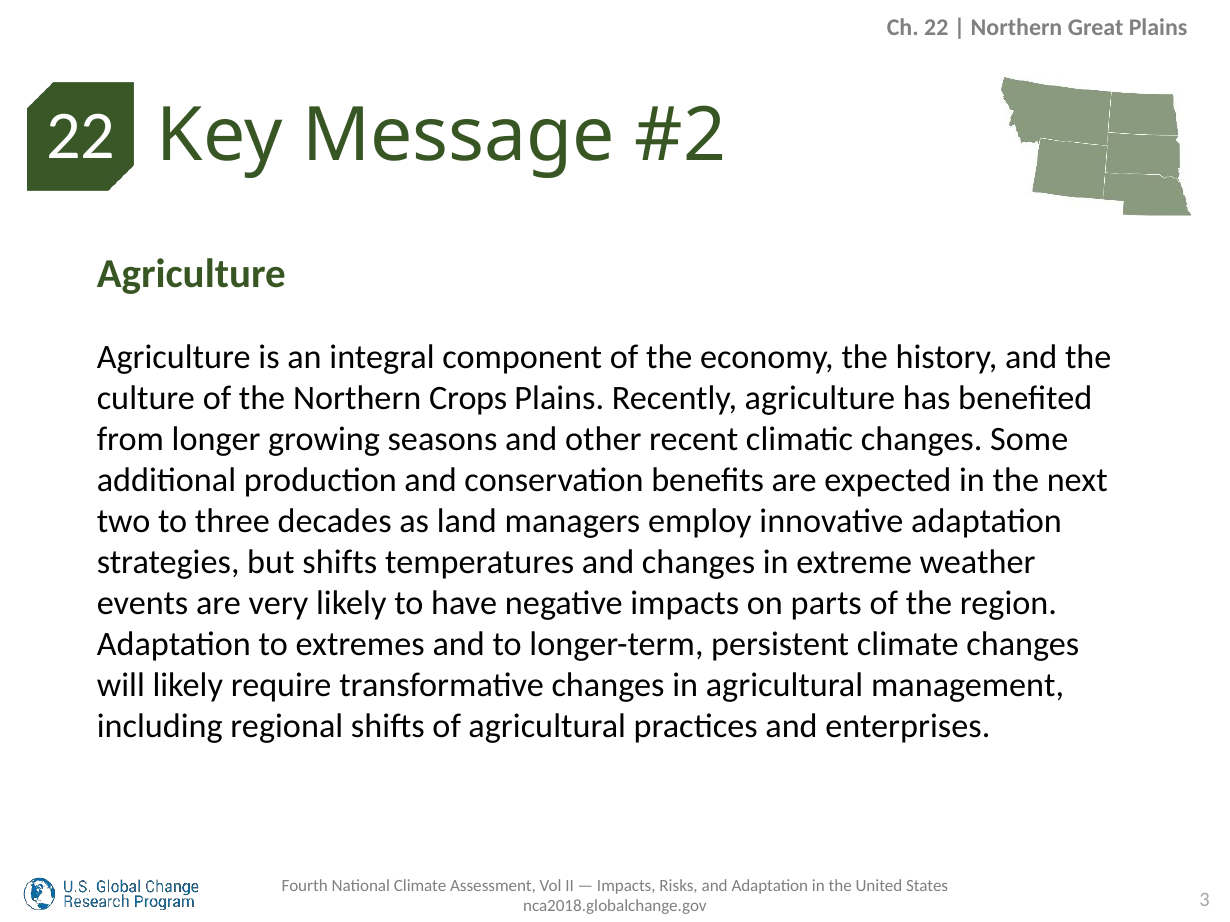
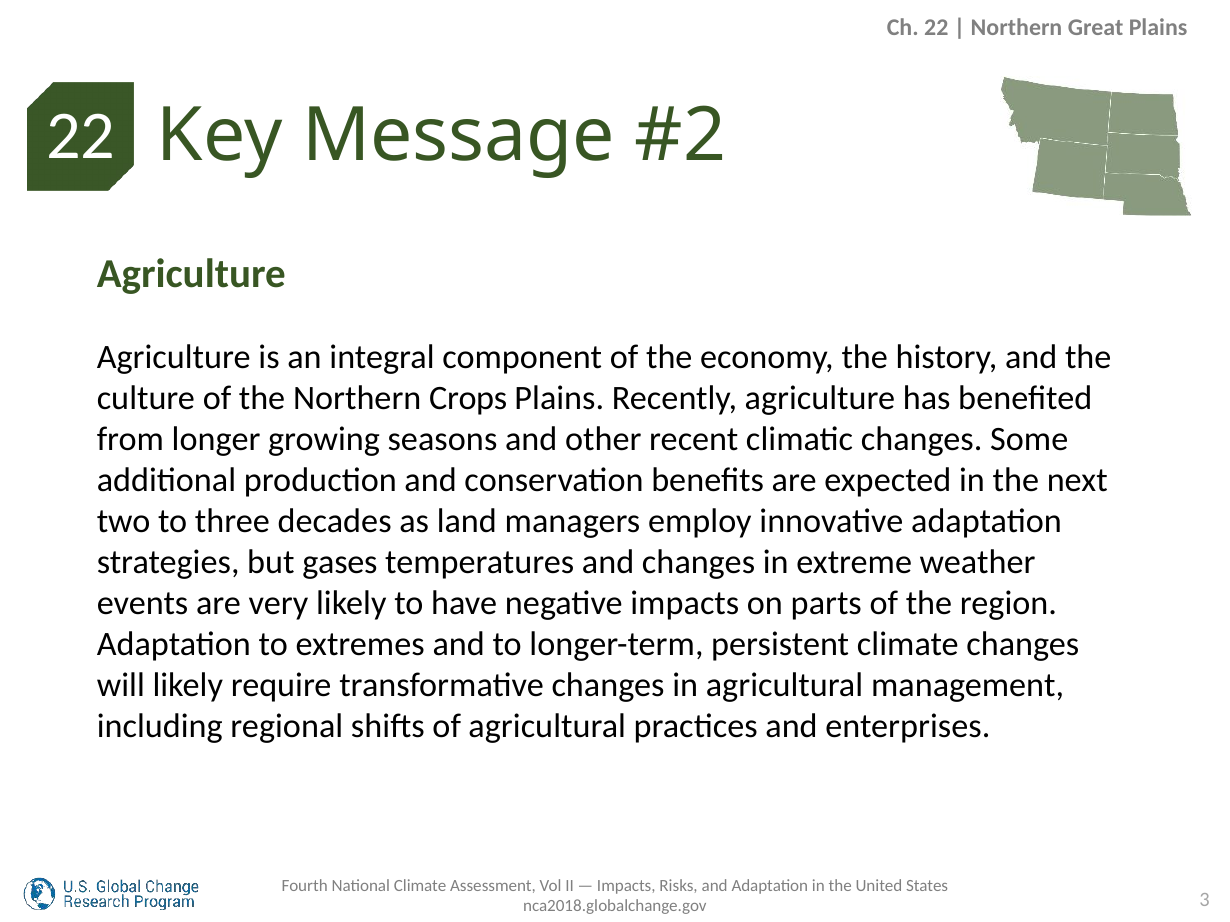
but shifts: shifts -> gases
